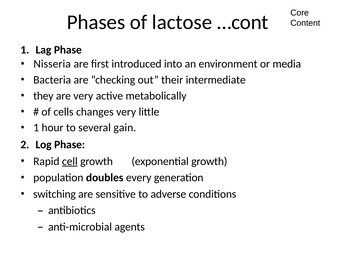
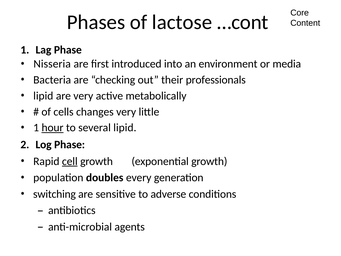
intermediate: intermediate -> professionals
they at (43, 96): they -> lipid
hour underline: none -> present
several gain: gain -> lipid
